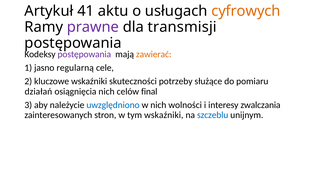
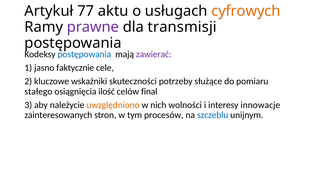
41: 41 -> 77
postępowania at (84, 54) colour: purple -> blue
zawierać colour: orange -> purple
regularną: regularną -> faktycznie
działań: działań -> stałego
osiągnięcia nich: nich -> ilość
uwzględniono colour: blue -> orange
zwalczania: zwalczania -> innowacje
tym wskaźniki: wskaźniki -> procesów
